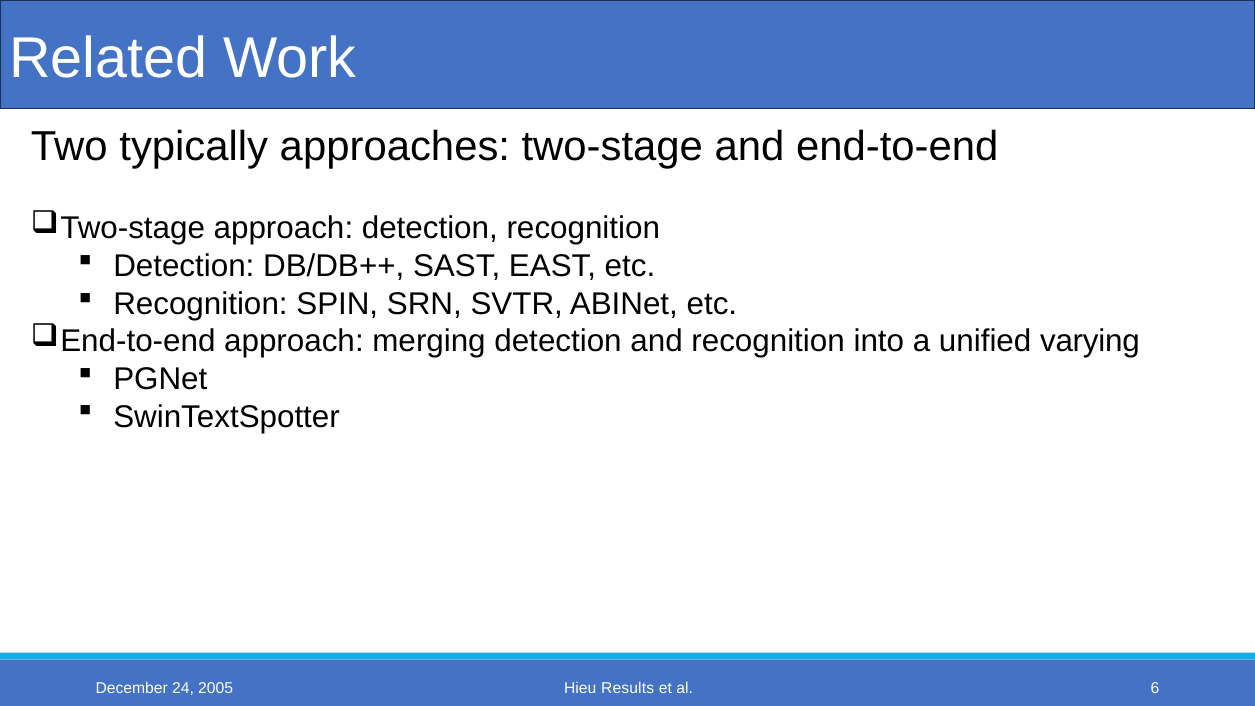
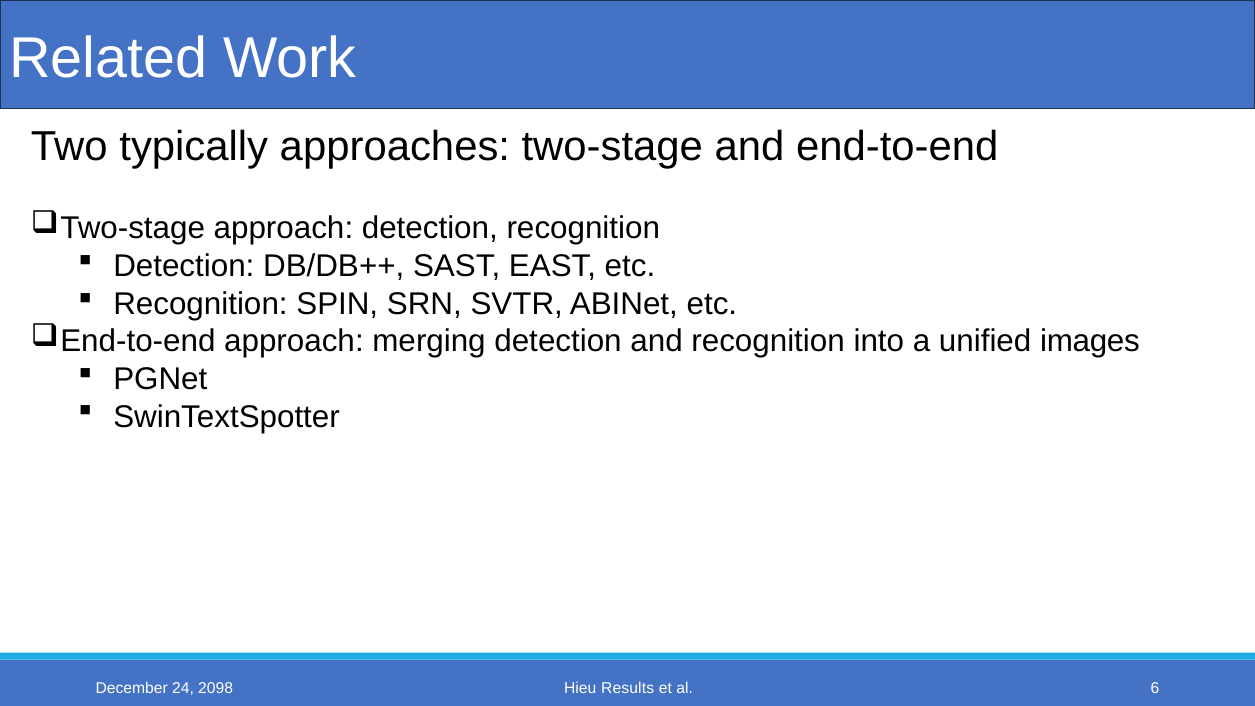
varying: varying -> images
2005: 2005 -> 2098
